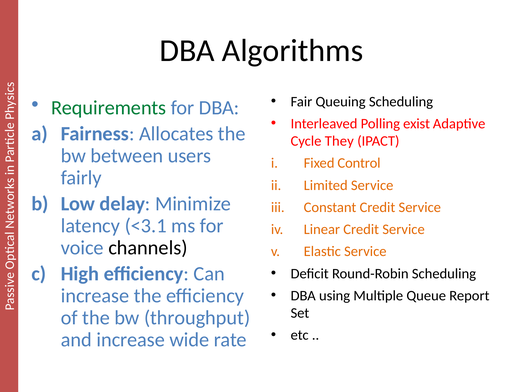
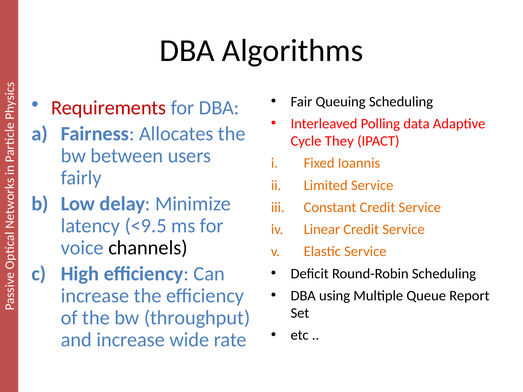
Requirements colour: green -> red
exist: exist -> data
Control: Control -> Ioannis
<3.1: <3.1 -> <9.5
